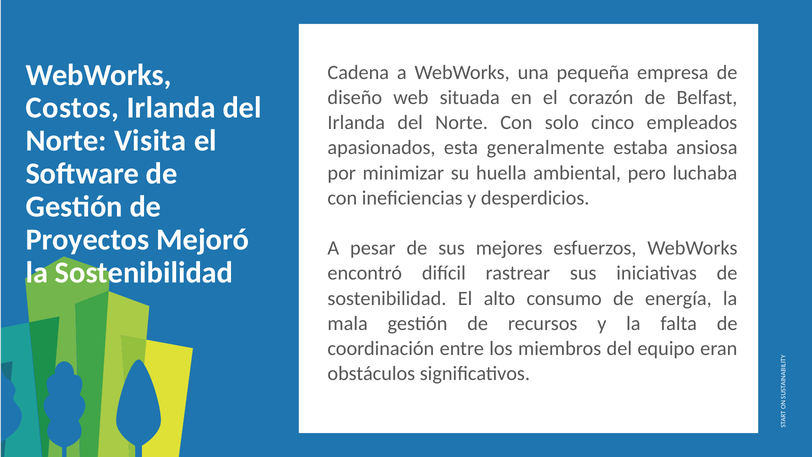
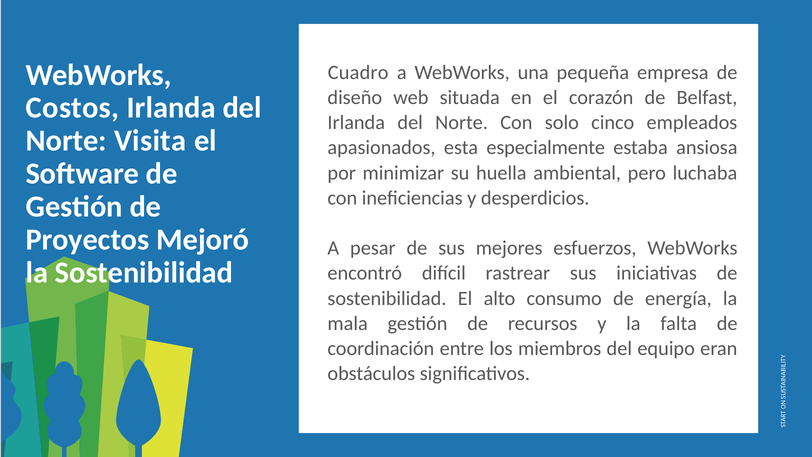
Cadena: Cadena -> Cuadro
generalmente: generalmente -> especialmente
